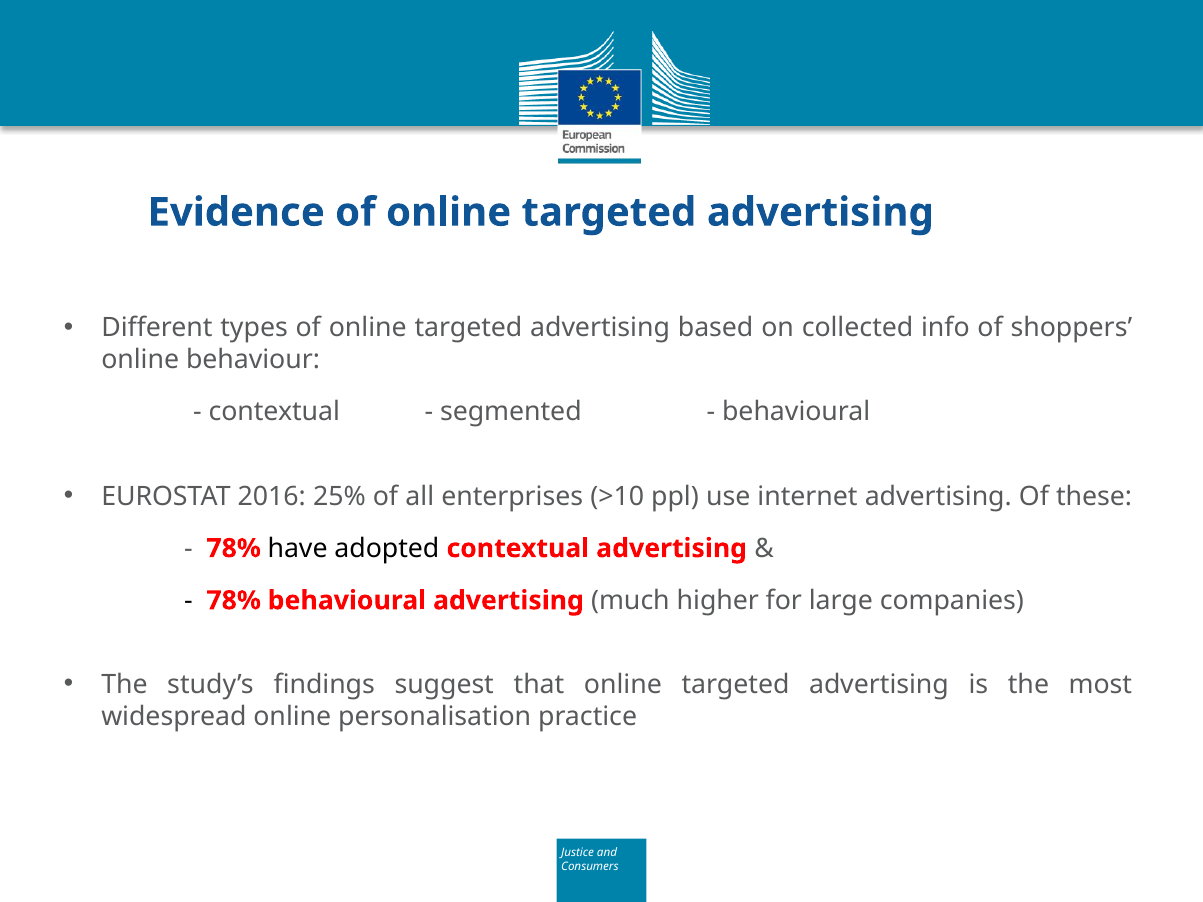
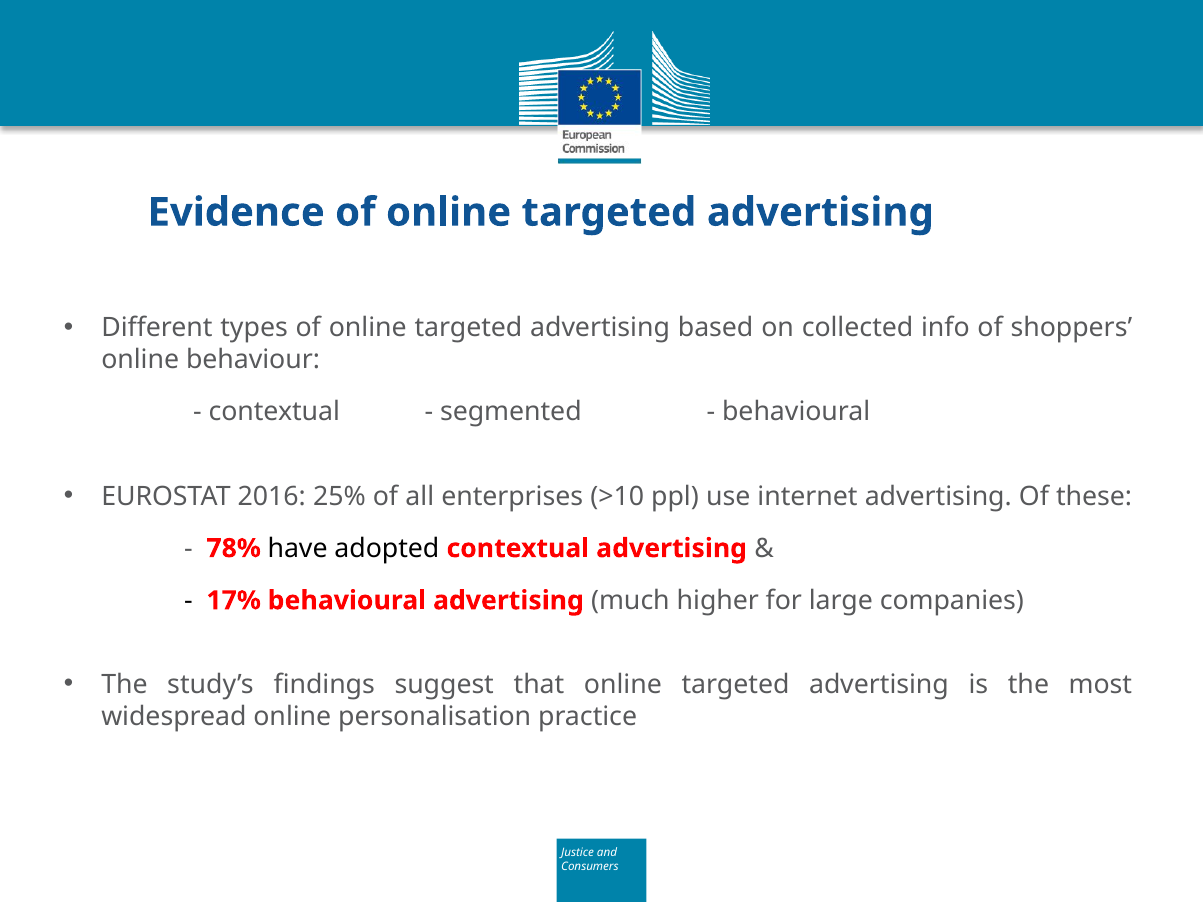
78% at (234, 601): 78% -> 17%
